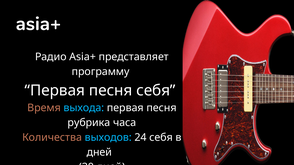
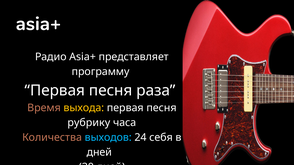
песня себя: себя -> раза
выхода colour: light blue -> yellow
рубрика: рубрика -> рубрику
